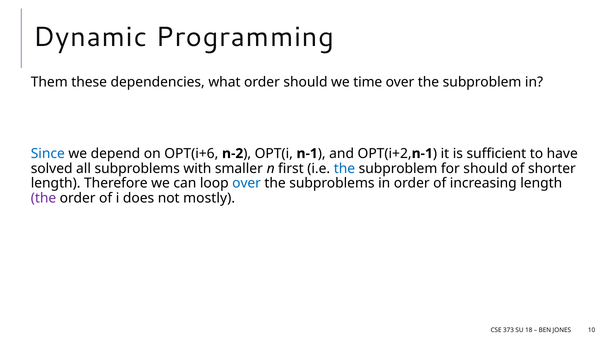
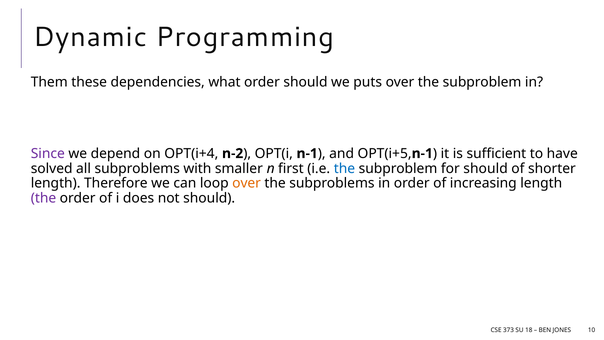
time: time -> puts
Since colour: blue -> purple
OPT(i+6: OPT(i+6 -> OPT(i+4
OPT(i+2: OPT(i+2 -> OPT(i+5
over at (247, 183) colour: blue -> orange
not mostly: mostly -> should
